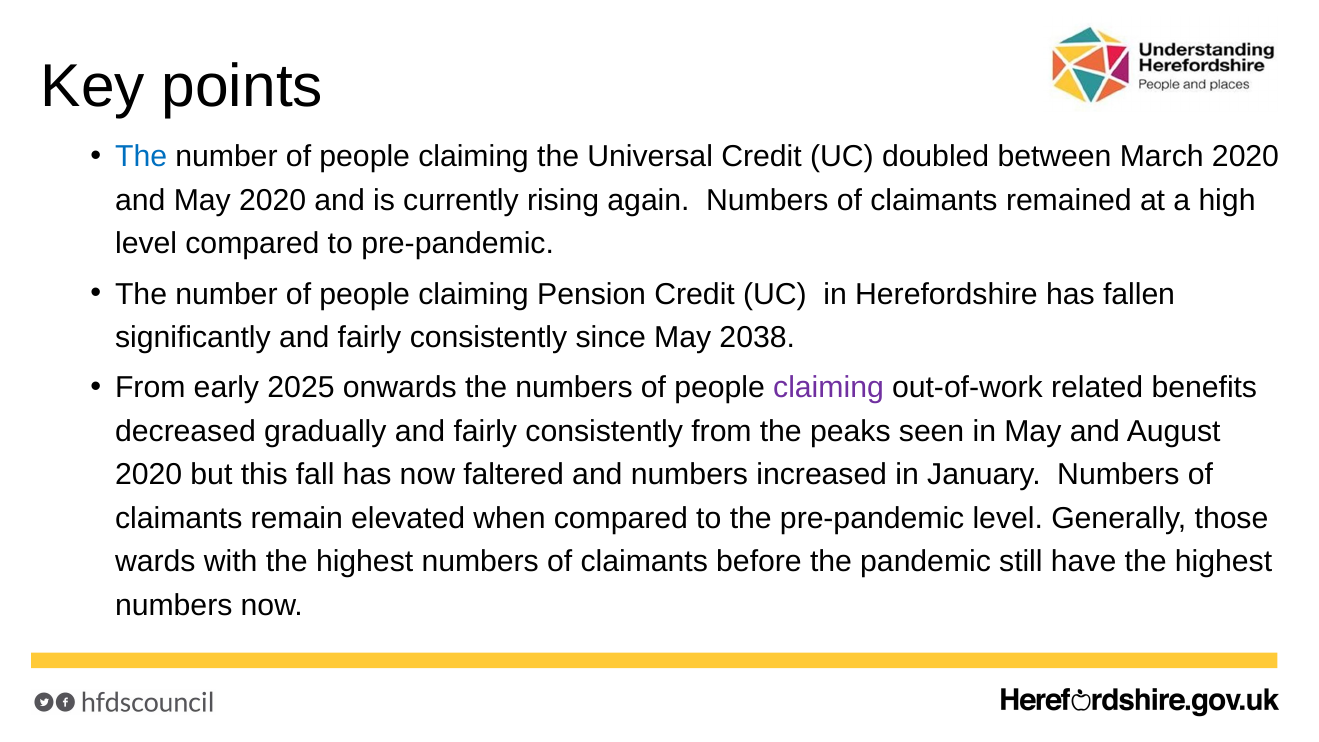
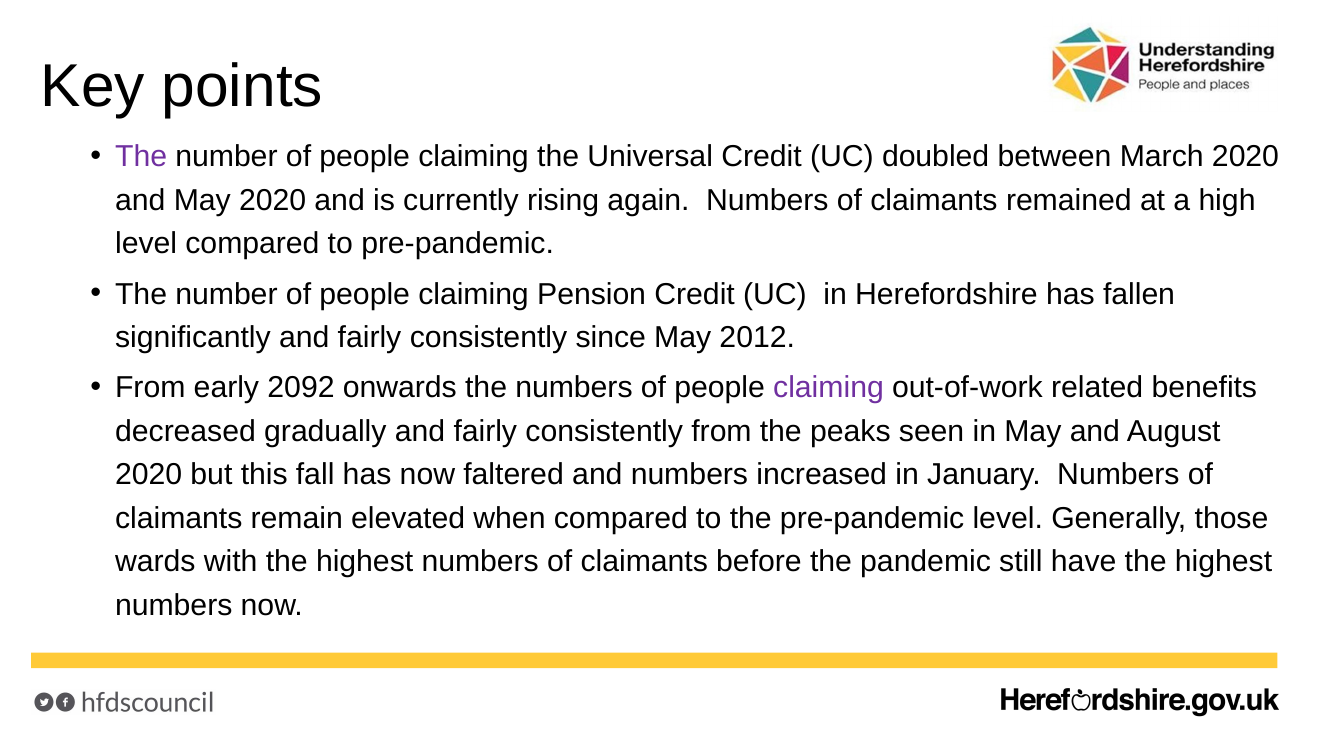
The at (141, 157) colour: blue -> purple
2038: 2038 -> 2012
2025: 2025 -> 2092
